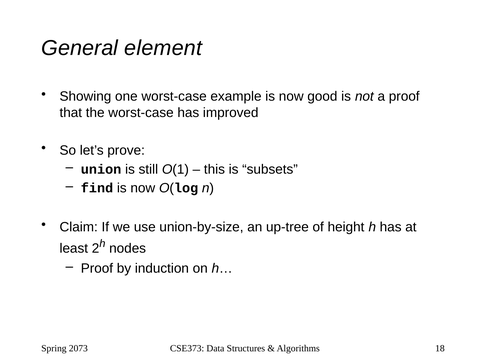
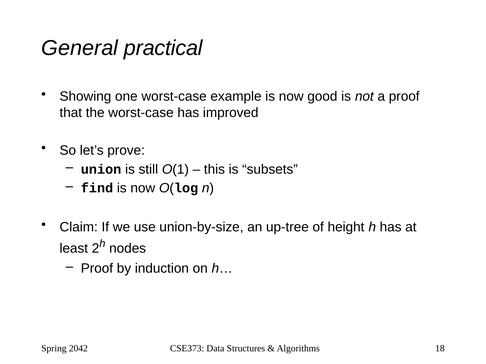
element: element -> practical
2073: 2073 -> 2042
